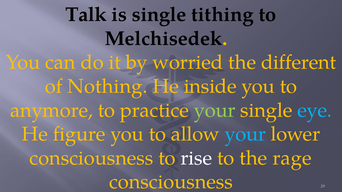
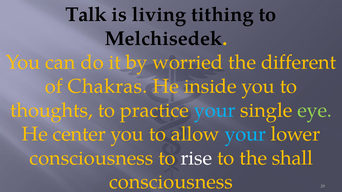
is single: single -> living
Nothing: Nothing -> Chakras
anymore: anymore -> thoughts
your at (215, 110) colour: light green -> light blue
eye colour: light blue -> light green
figure: figure -> center
rage: rage -> shall
